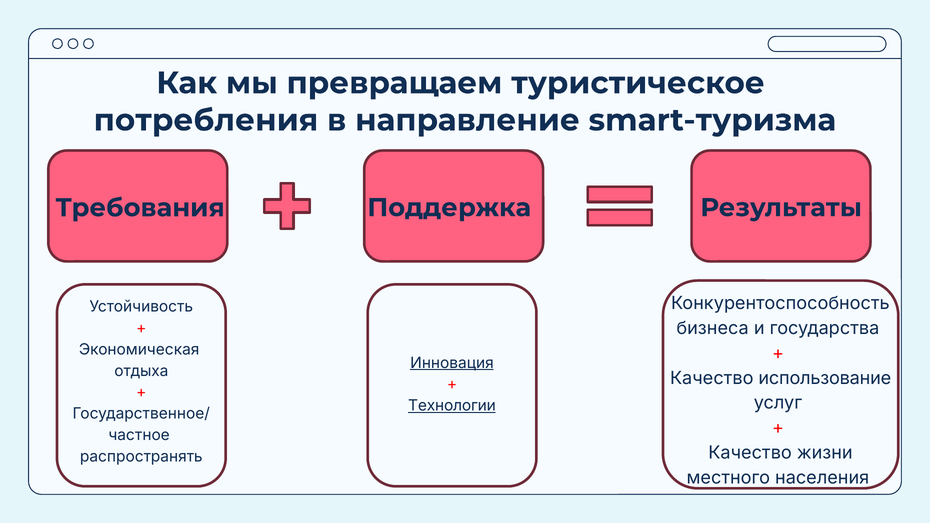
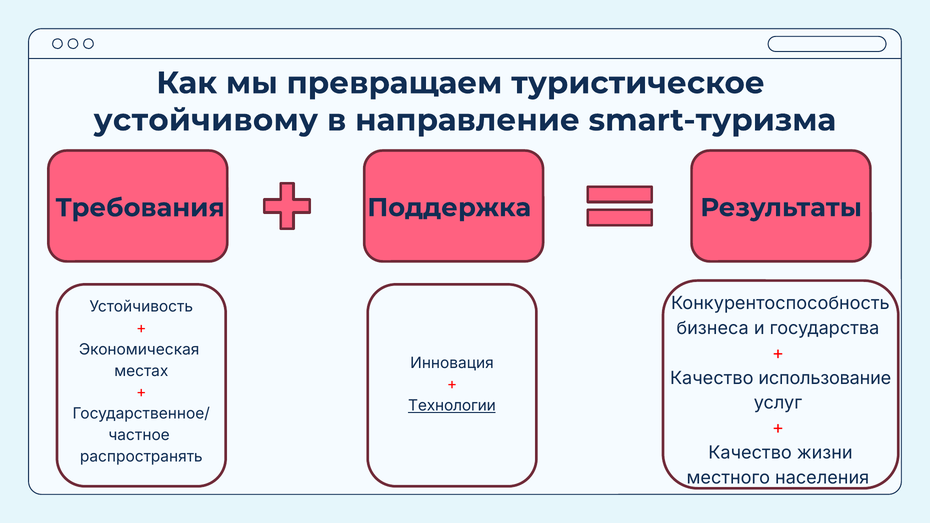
потребления: потребления -> устойчивому
Инновация underline: present -> none
отдыха: отдыха -> местах
